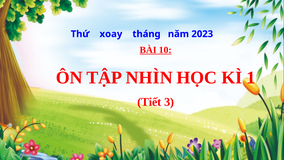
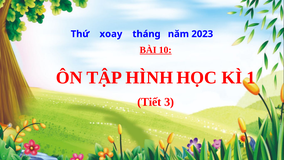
NHÌN: NHÌN -> HÌNH
